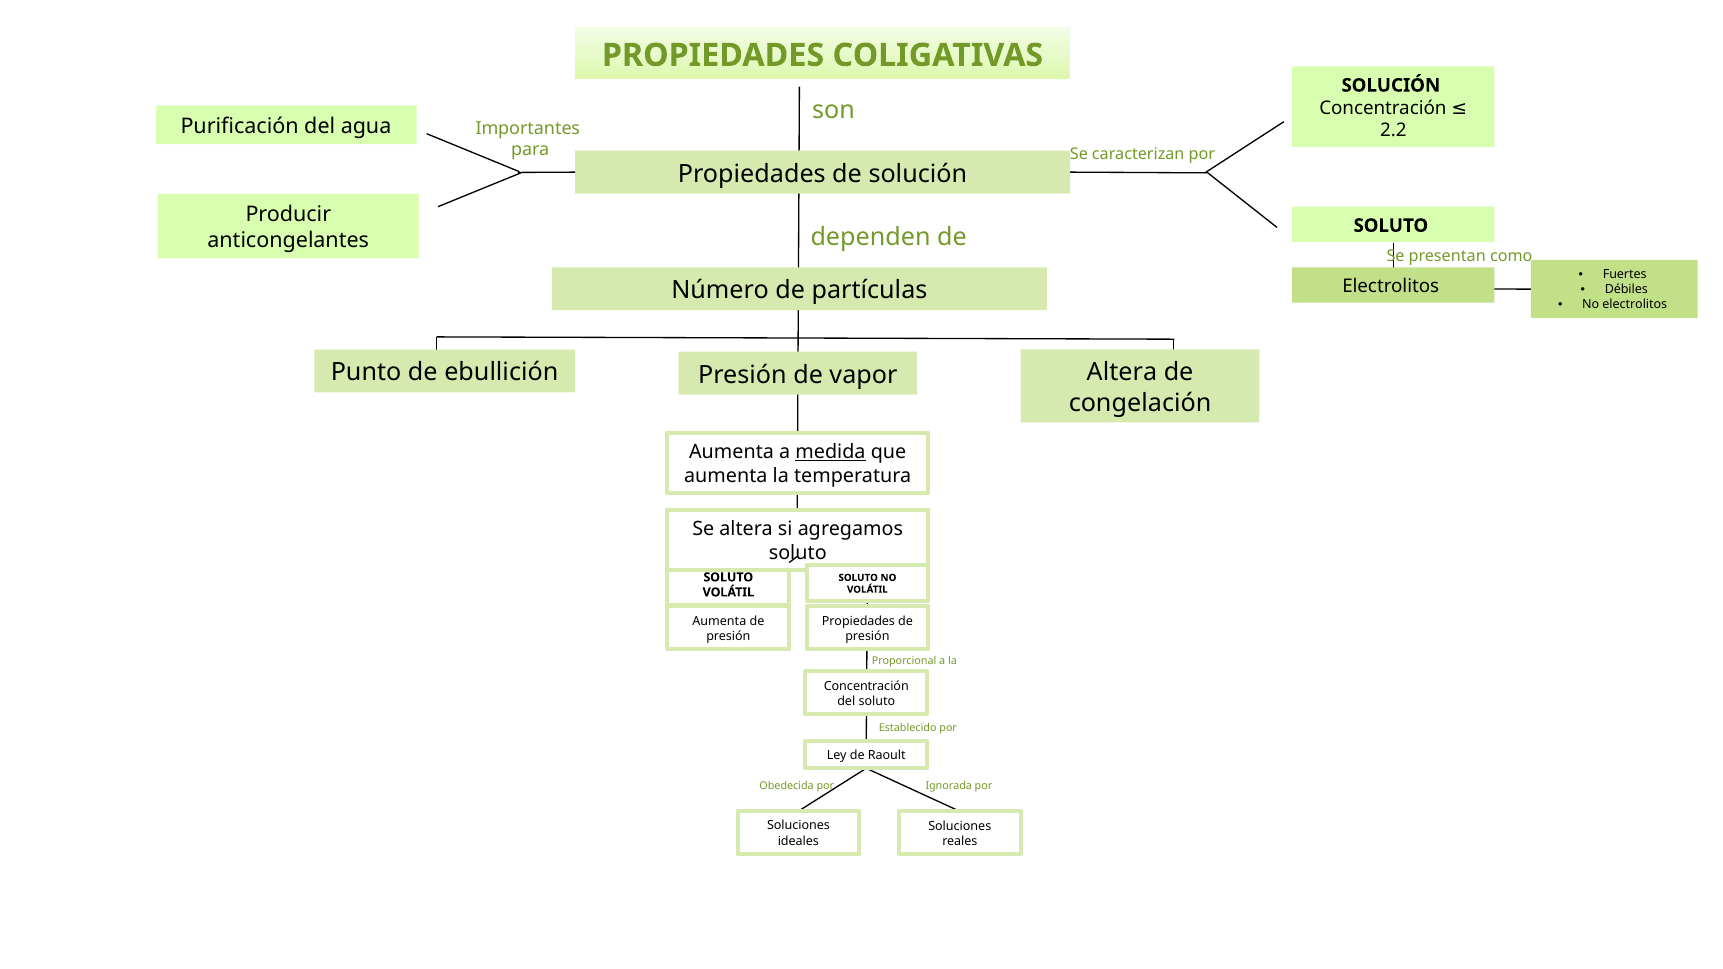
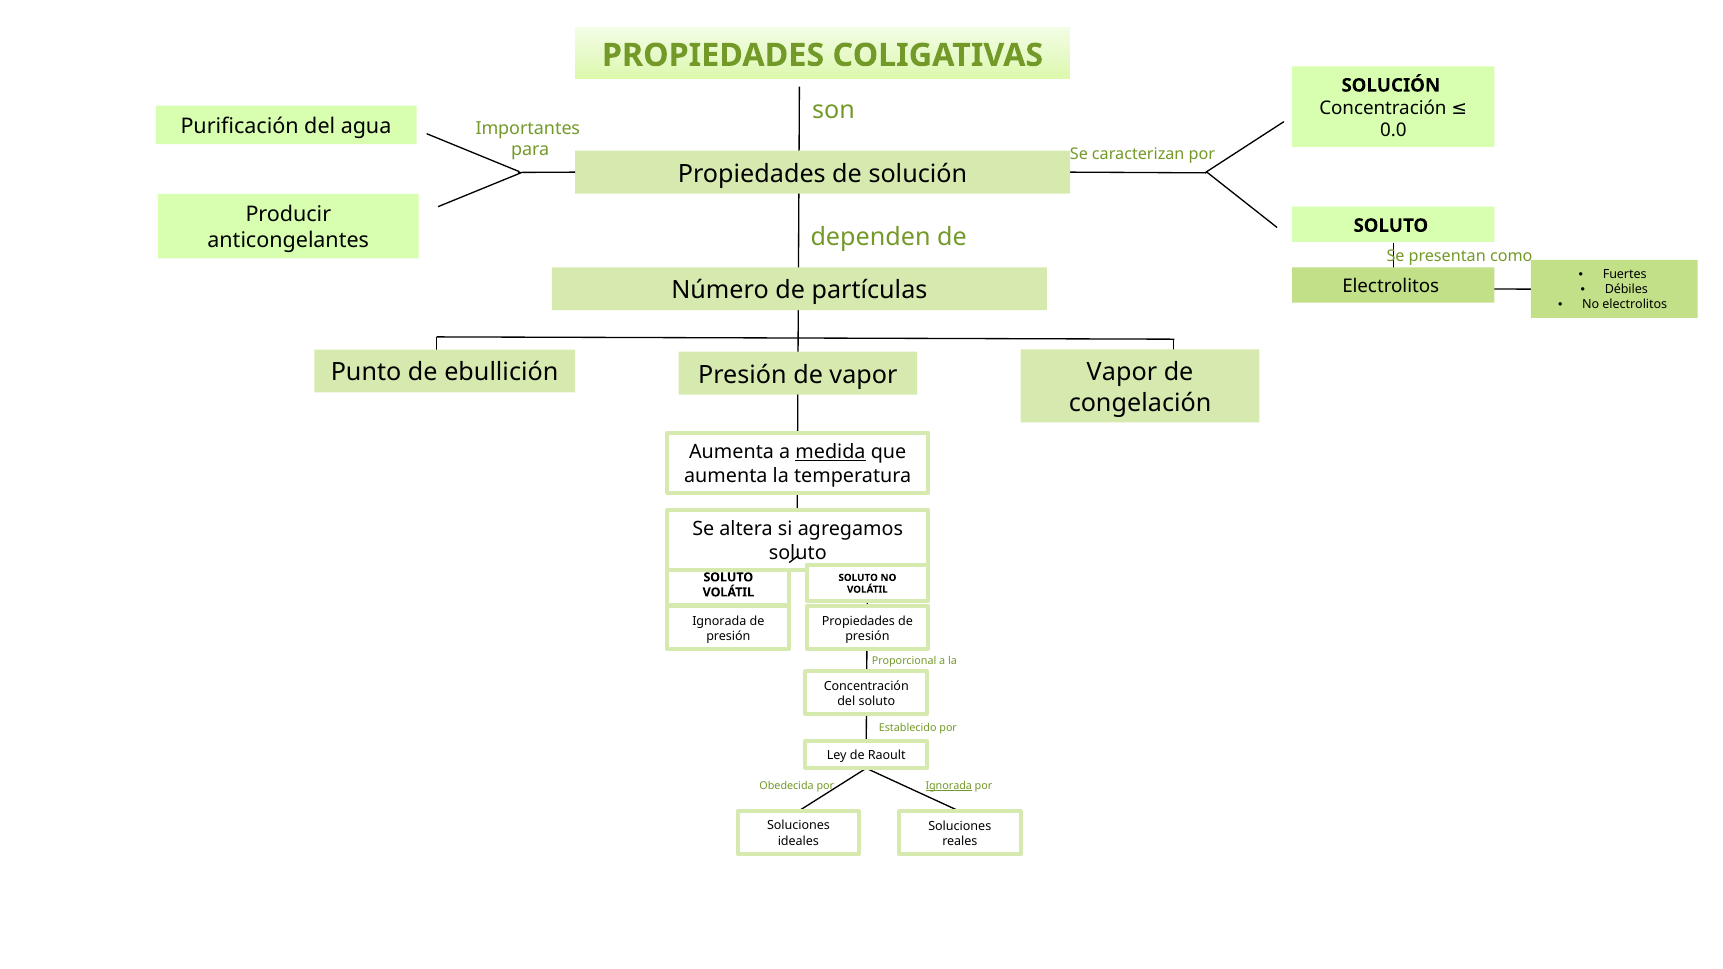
2.2: 2.2 -> 0.0
vapor Altera: Altera -> Vapor
Aumenta at (719, 621): Aumenta -> Ignorada
Ignorada at (949, 786) underline: none -> present
